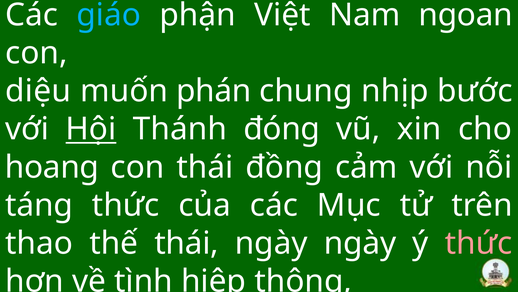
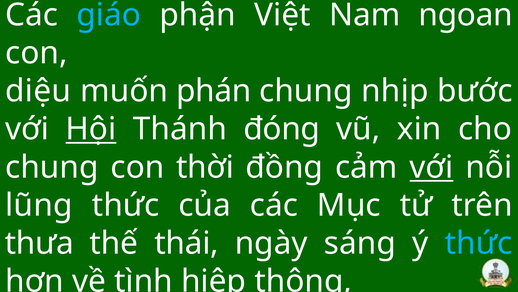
hoang at (52, 167): hoang -> chung
con thái: thái -> thời
với at (431, 167) underline: none -> present
táng: táng -> lũng
thao: thao -> thưa
ngày ngày: ngày -> sáng
thức at (478, 243) colour: pink -> light blue
